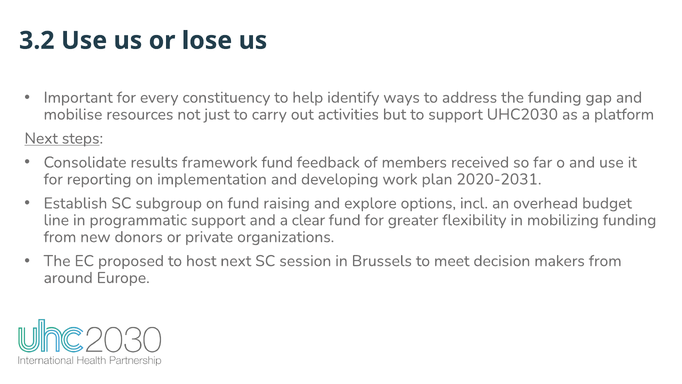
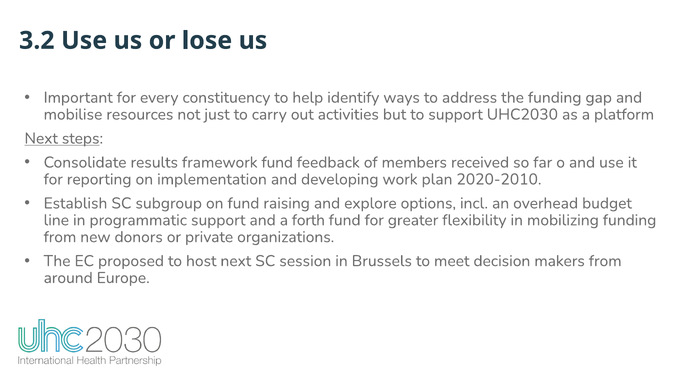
2020-2031: 2020-2031 -> 2020-2010
clear: clear -> forth
